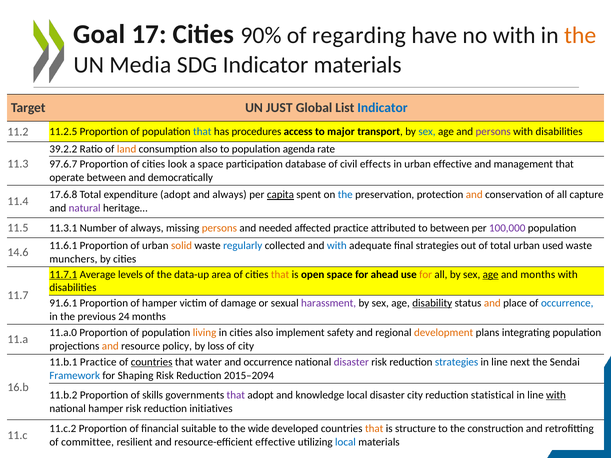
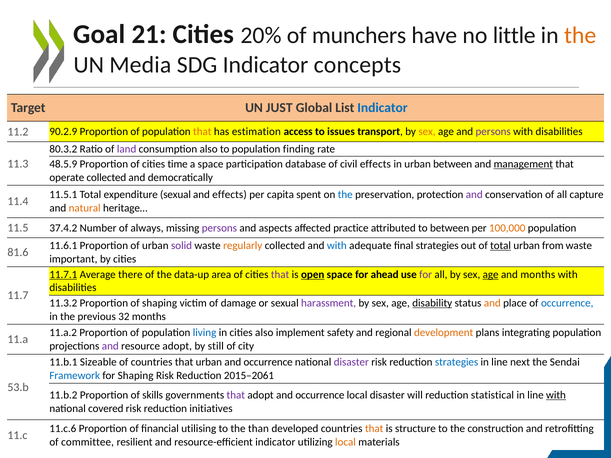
17: 17 -> 21
90%: 90% -> 20%
regarding: regarding -> munchers
no with: with -> little
Indicator materials: materials -> concepts
11.2.5: 11.2.5 -> 90.2.9
that at (202, 132) colour: blue -> orange
procedures: procedures -> estimation
major: major -> issues
sex at (427, 132) colour: blue -> orange
39.2.2: 39.2.2 -> 80.3.2
land colour: orange -> purple
agenda: agenda -> finding
97.6.7: 97.6.7 -> 48.5.9
look: look -> time
urban effective: effective -> between
management underline: none -> present
operate between: between -> collected
17.6.8: 17.6.8 -> 11.5.1
expenditure adopt: adopt -> sexual
and always: always -> effects
capita underline: present -> none
and at (474, 195) colour: orange -> purple
natural colour: purple -> orange
11.3.1: 11.3.1 -> 37.4.2
persons at (219, 228) colour: orange -> purple
needed: needed -> aspects
100,000 colour: purple -> orange
solid colour: orange -> purple
regularly colour: blue -> orange
total at (501, 246) underline: none -> present
used: used -> from
14.6: 14.6 -> 81.6
munchers: munchers -> important
levels: levels -> there
that at (280, 275) colour: orange -> purple
open underline: none -> present
for at (426, 275) colour: orange -> purple
91.6.1: 91.6.1 -> 11.3.2
of hamper: hamper -> shaping
24: 24 -> 32
11.a.0: 11.a.0 -> 11.a.2
living colour: orange -> blue
and at (110, 346) colour: orange -> purple
resource policy: policy -> adopt
loss: loss -> still
11.b.1 Practice: Practice -> Sizeable
countries at (152, 362) underline: present -> none
that water: water -> urban
2015–2094: 2015–2094 -> 2015–2061
16.b: 16.b -> 53.b
adopt and knowledge: knowledge -> occurrence
disaster city: city -> will
national hamper: hamper -> covered
11.c.2: 11.c.2 -> 11.c.6
suitable: suitable -> utilising
wide: wide -> than
resource-efficient effective: effective -> indicator
local at (345, 442) colour: blue -> orange
